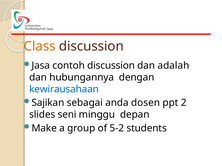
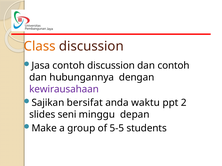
dan adalah: adalah -> contoh
kewirausahaan colour: blue -> purple
sebagai: sebagai -> bersifat
dosen: dosen -> waktu
5-2: 5-2 -> 5-5
